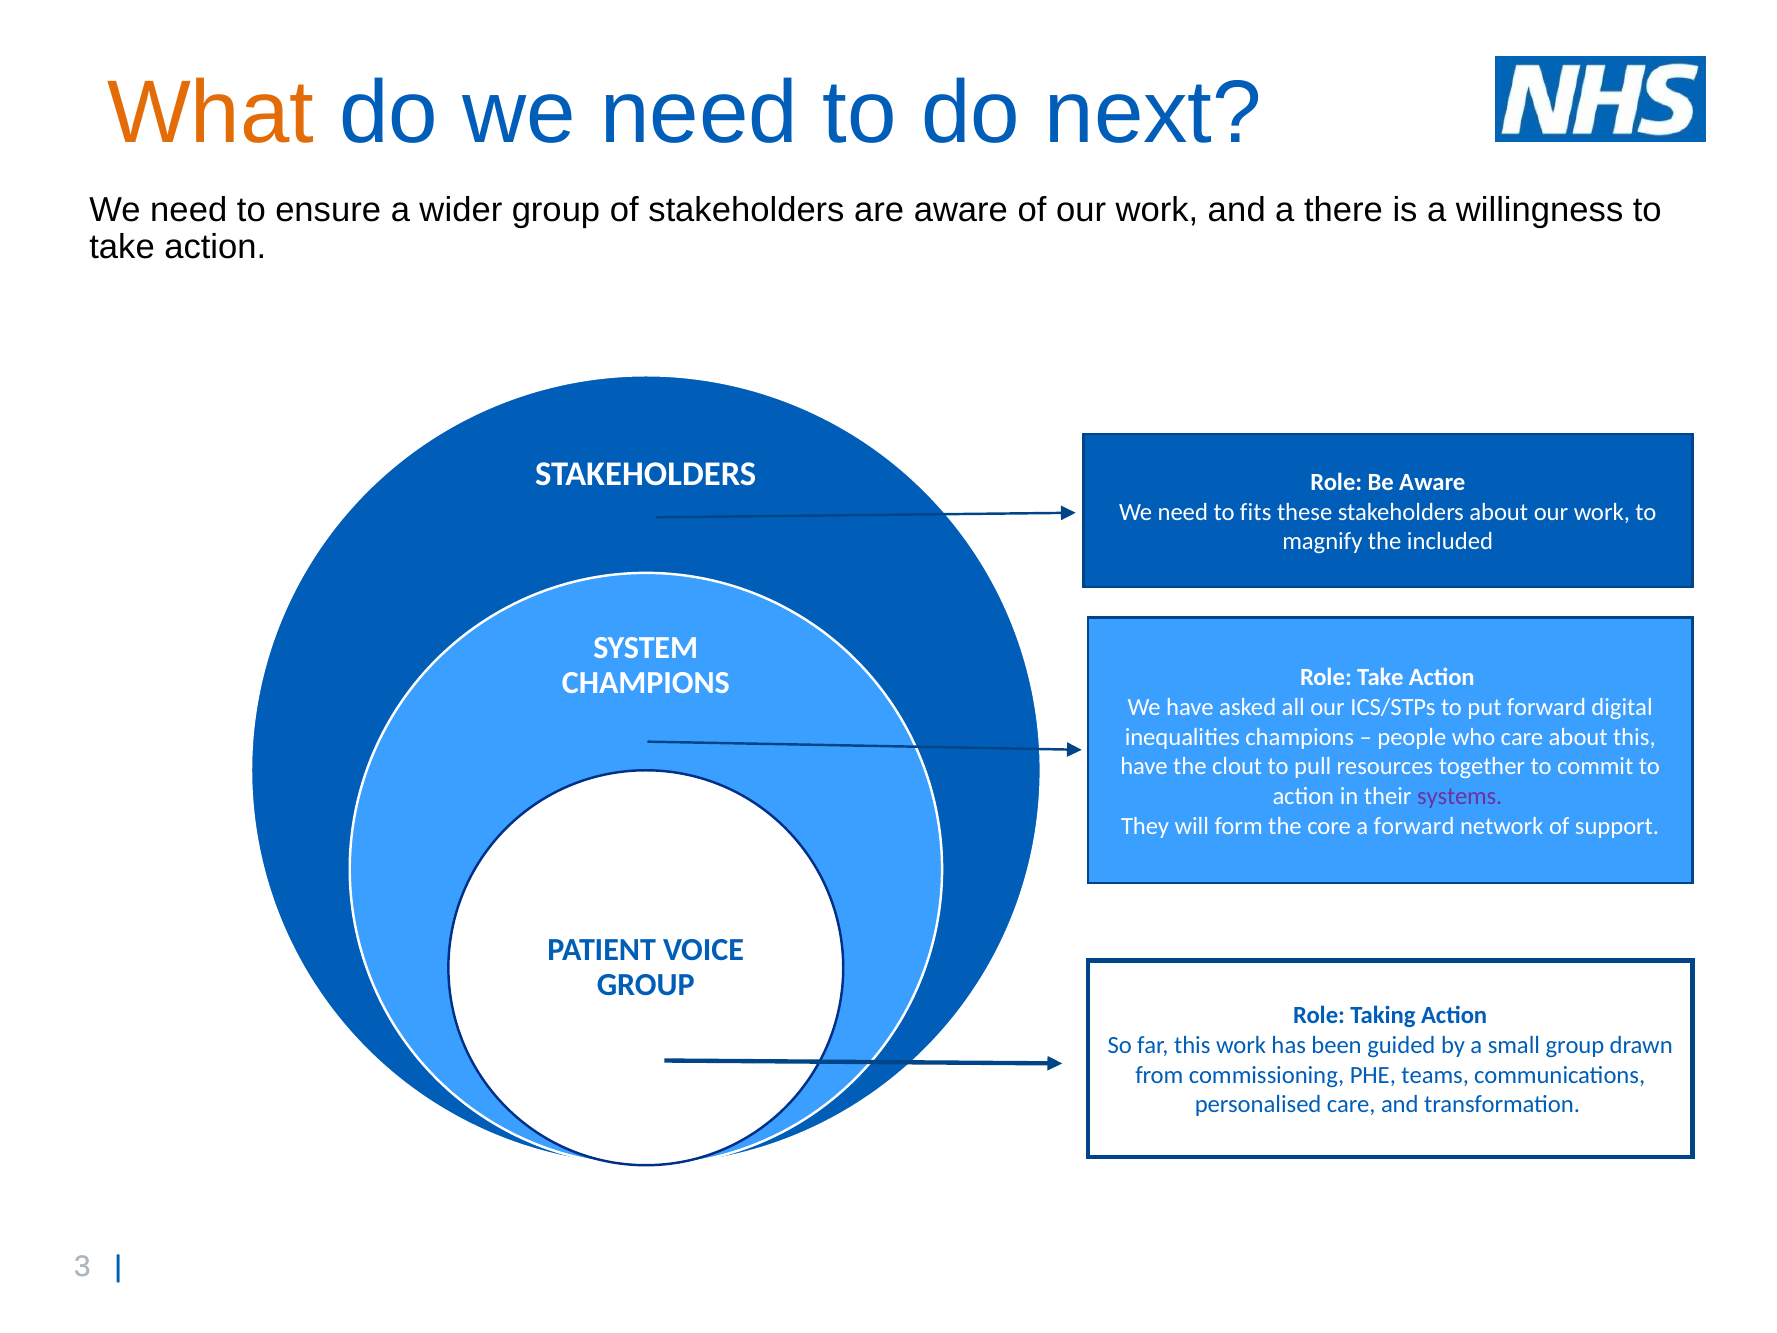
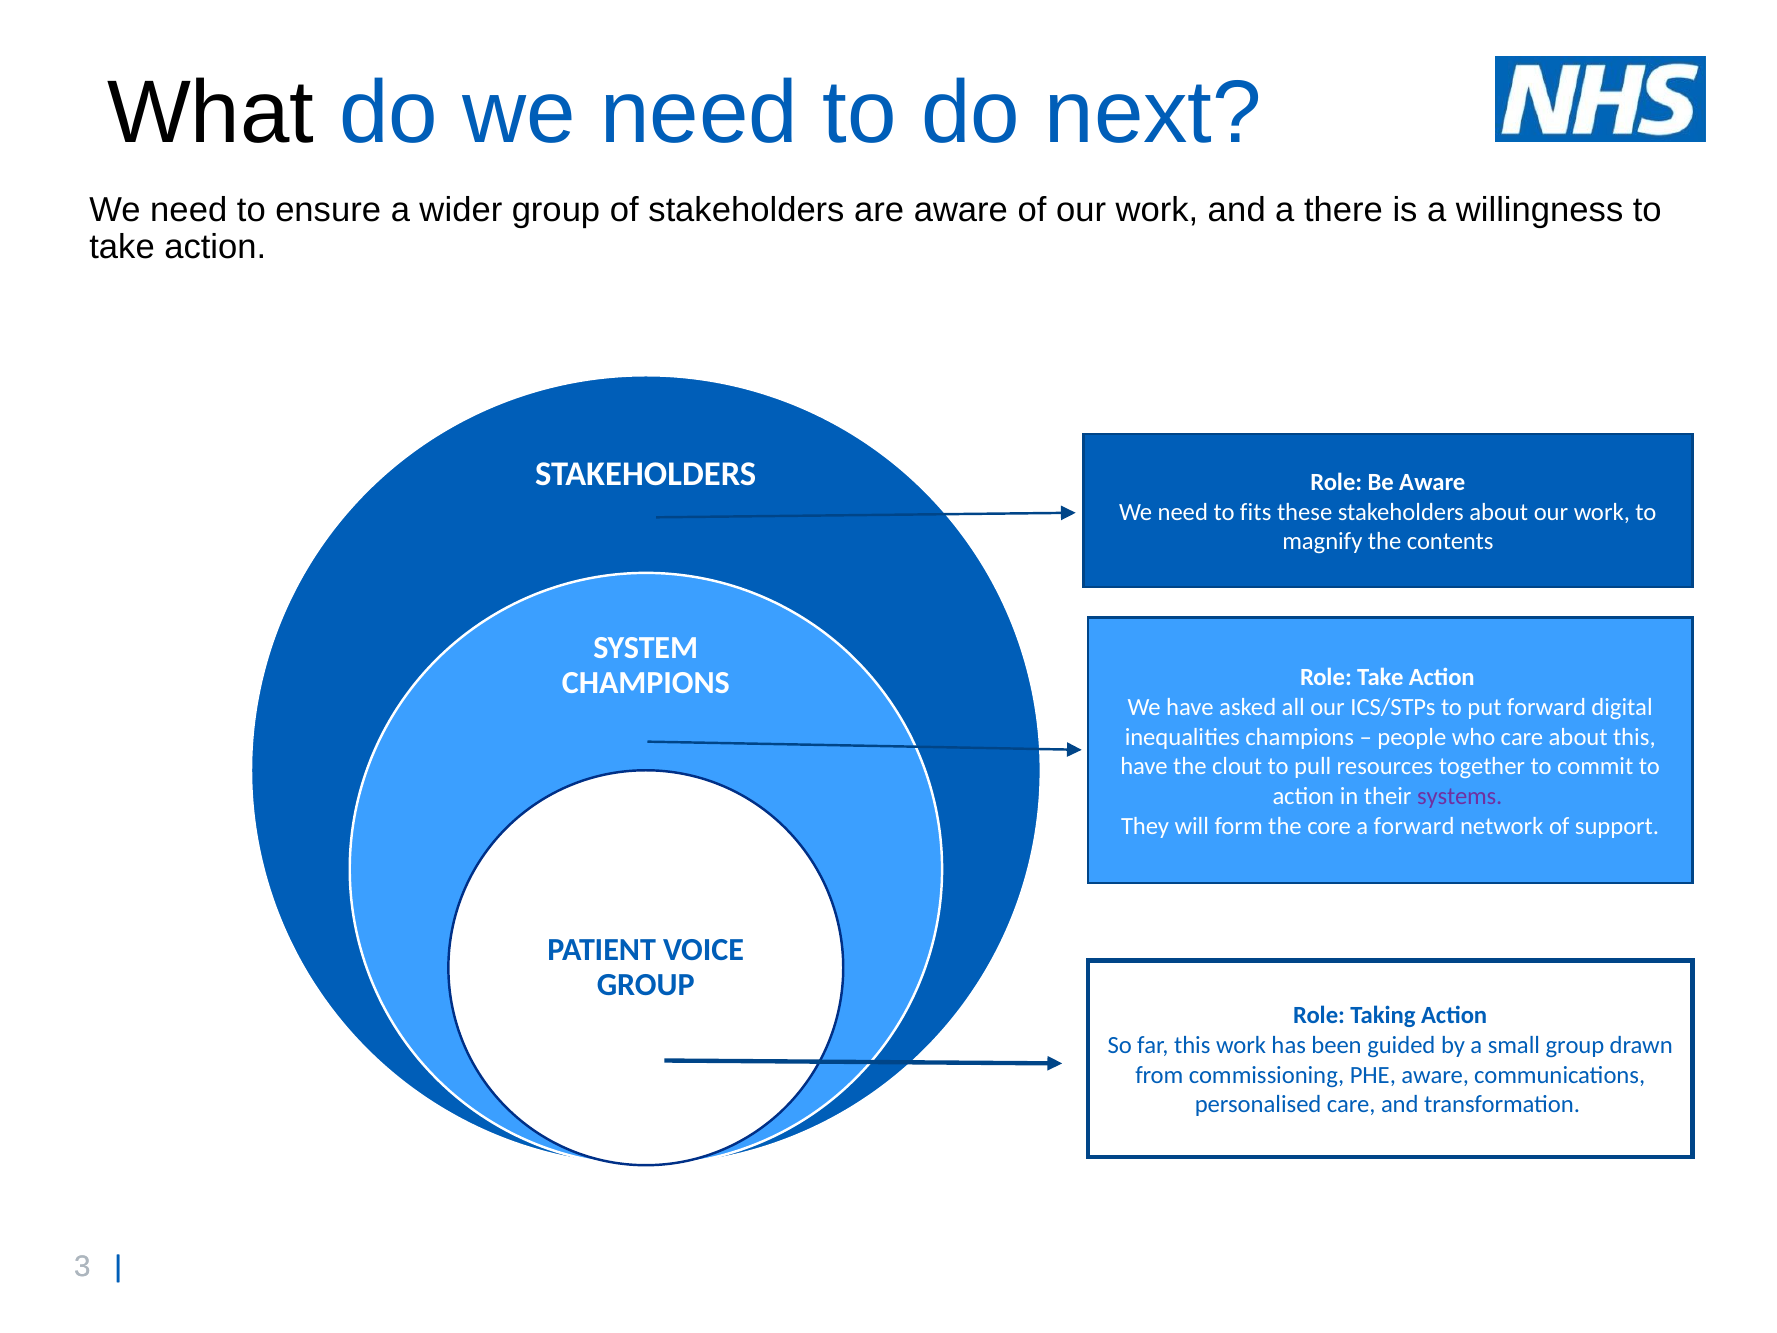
What colour: orange -> black
included: included -> contents
PHE teams: teams -> aware
